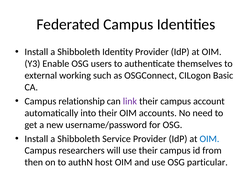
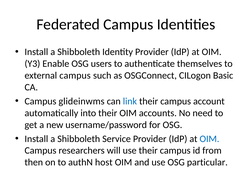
external working: working -> campus
relationship: relationship -> glideinwms
link colour: purple -> blue
